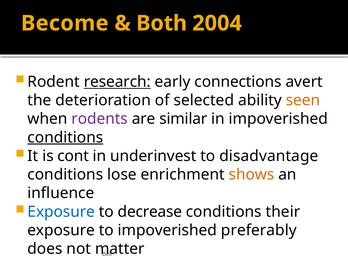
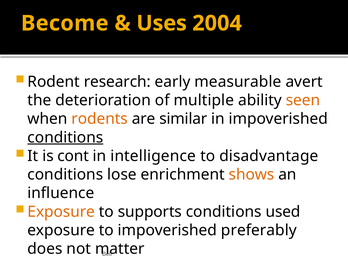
Both: Both -> Uses
research underline: present -> none
connections: connections -> measurable
selected: selected -> multiple
rodents colour: purple -> orange
underinvest: underinvest -> intelligence
Exposure at (61, 212) colour: blue -> orange
decrease: decrease -> supports
their: their -> used
